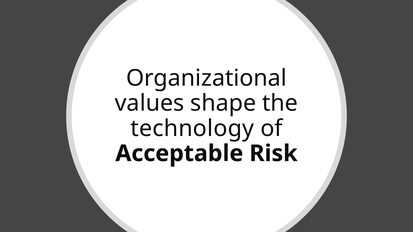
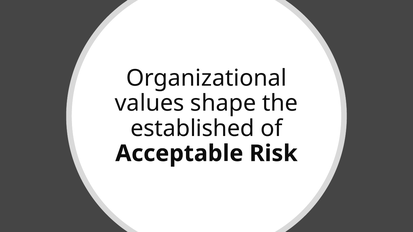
technology: technology -> established
